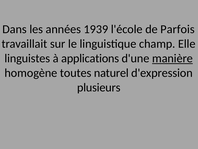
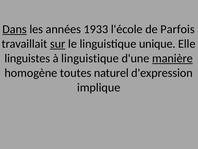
Dans underline: none -> present
1939: 1939 -> 1933
sur underline: none -> present
champ: champ -> unique
à applications: applications -> linguistique
plusieurs: plusieurs -> implique
